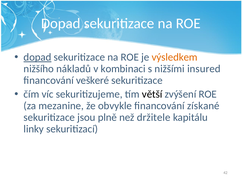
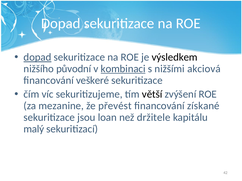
výsledkem colour: orange -> black
nákladů: nákladů -> původní
kombinaci underline: none -> present
insured: insured -> akciová
obvykle: obvykle -> převést
plně: plně -> loan
linky: linky -> malý
